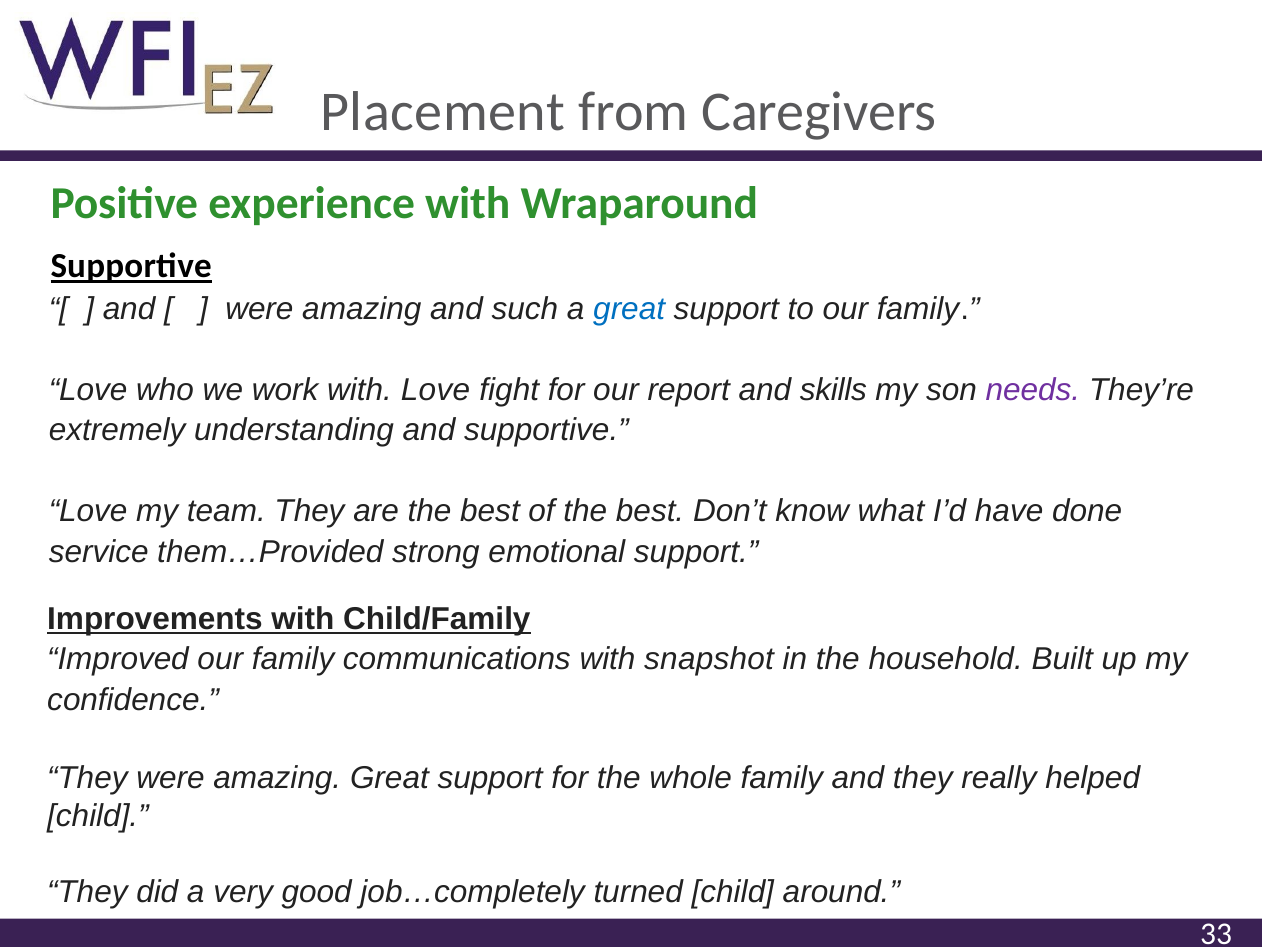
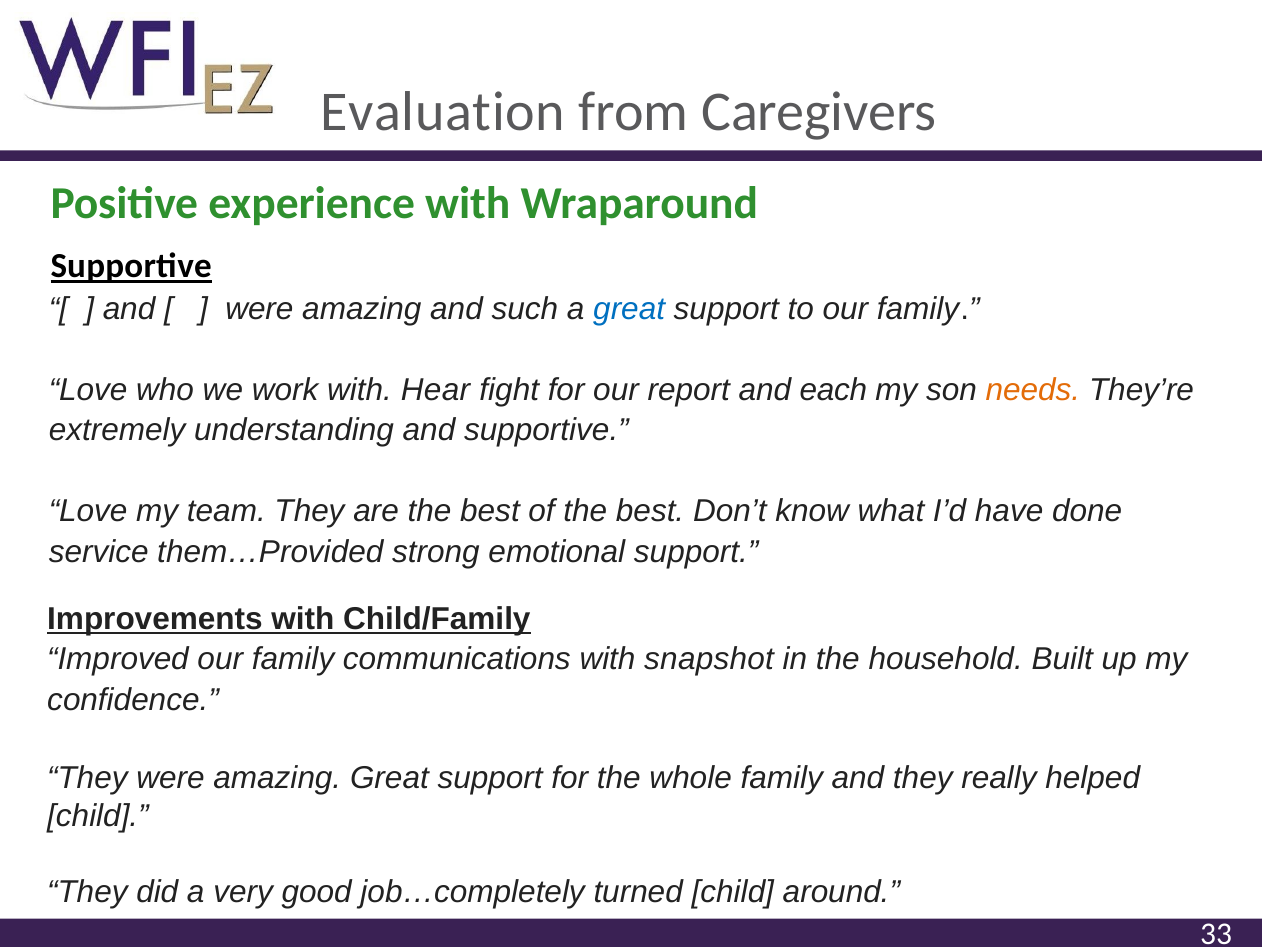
Placement: Placement -> Evaluation
with Love: Love -> Hear
skills: skills -> each
needs colour: purple -> orange
